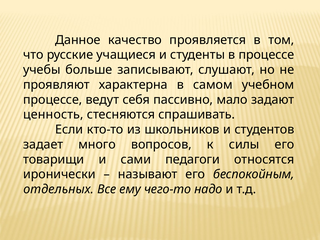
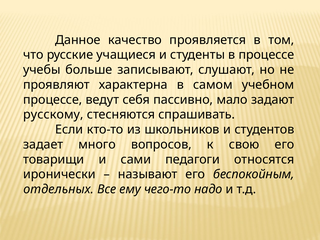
ценность: ценность -> русскому
силы: силы -> свою
